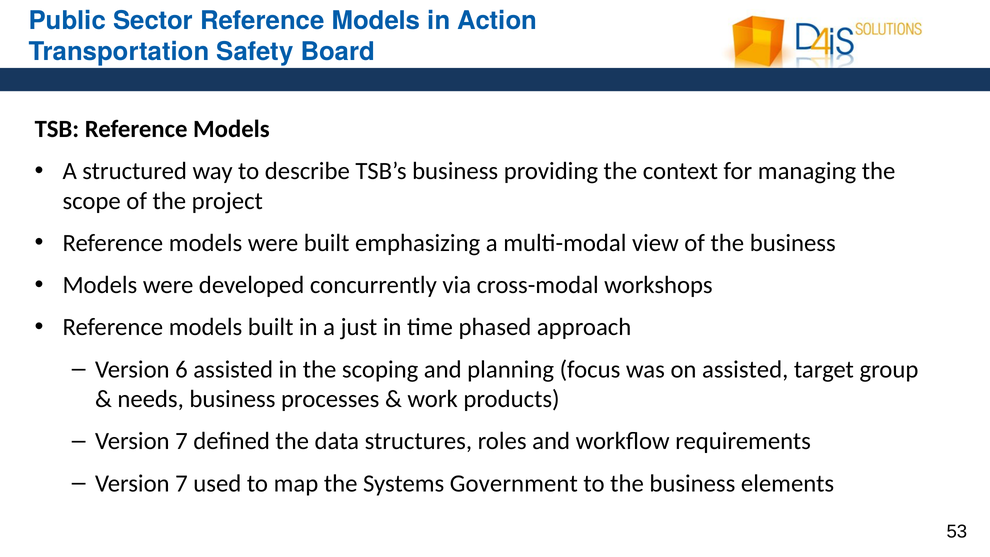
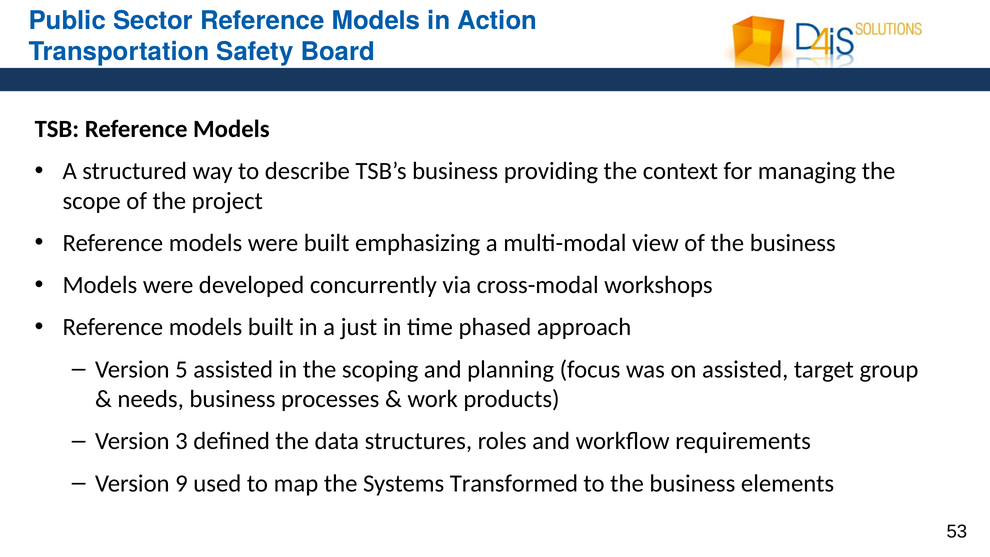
6: 6 -> 5
7 at (182, 441): 7 -> 3
7 at (182, 483): 7 -> 9
Government: Government -> Transformed
